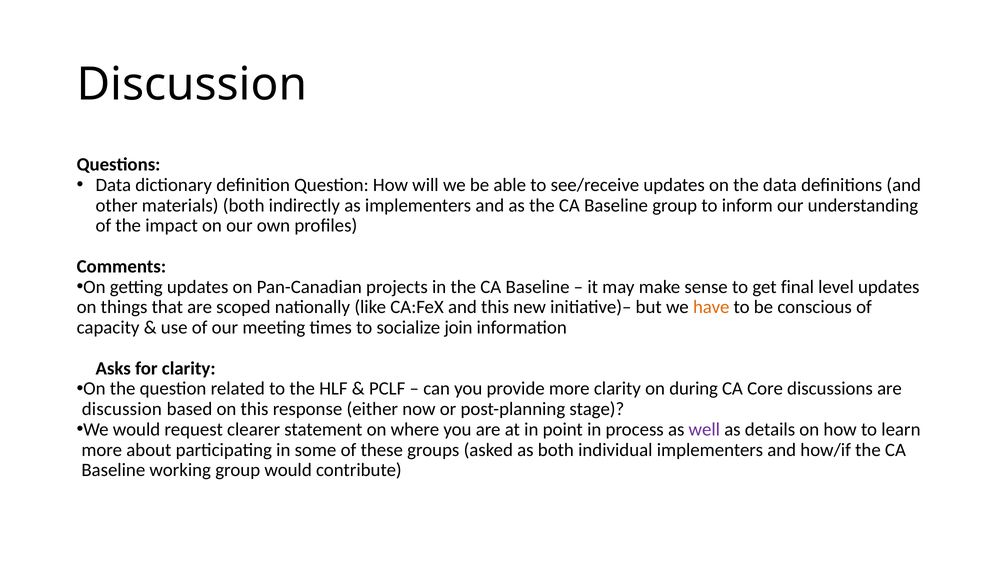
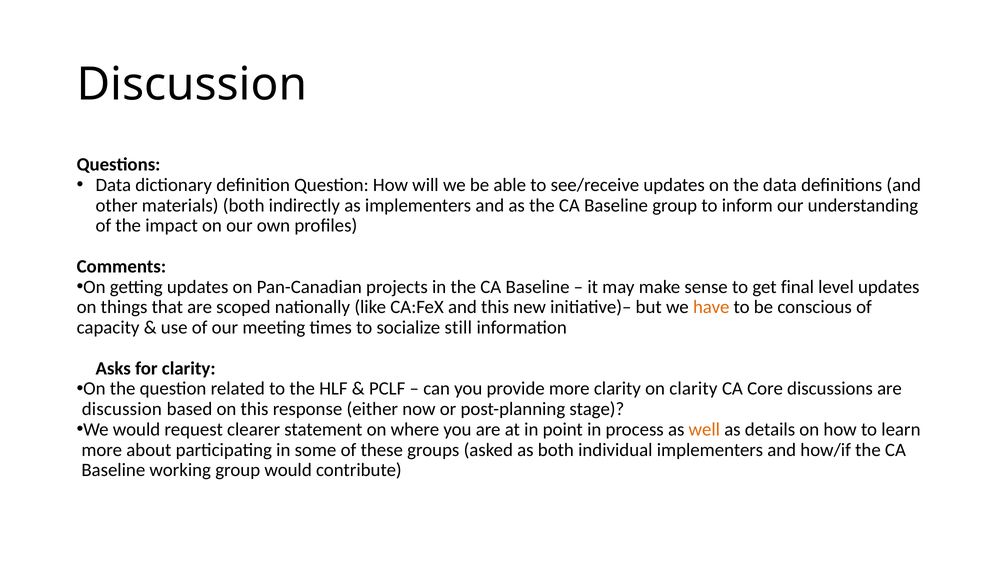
join: join -> still
on during: during -> clarity
well colour: purple -> orange
